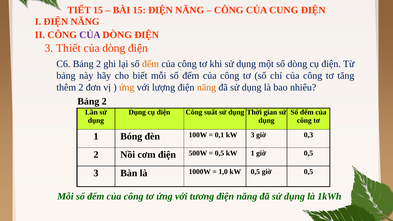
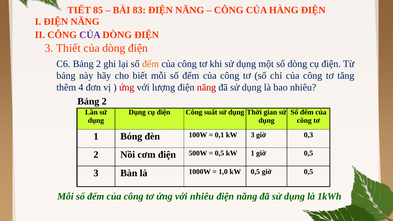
TIẾT 15: 15 -> 85
BÀI 15: 15 -> 83
CUNG: CUNG -> HÀNG
thêm 2: 2 -> 4
ứng at (127, 87) colour: orange -> red
năng at (206, 87) colour: orange -> red
với tương: tương -> nhiêu
